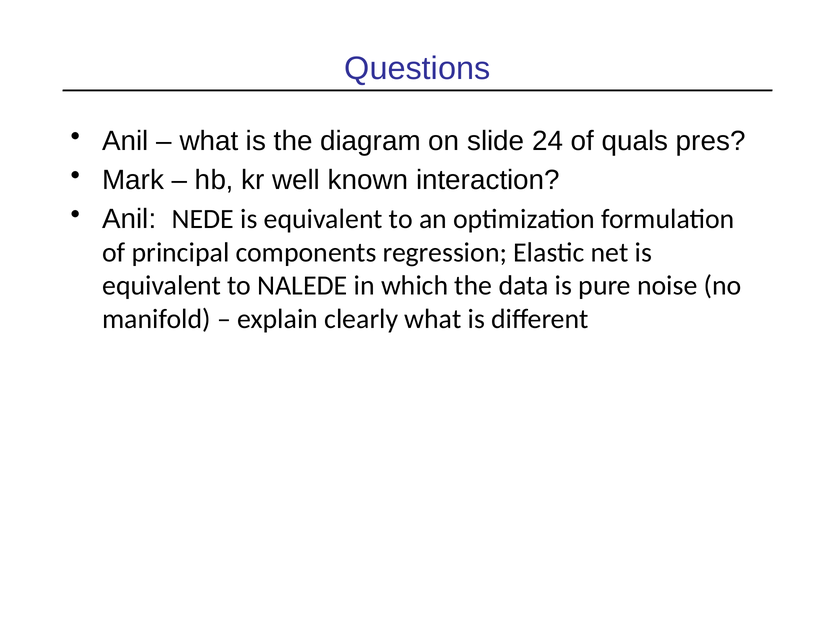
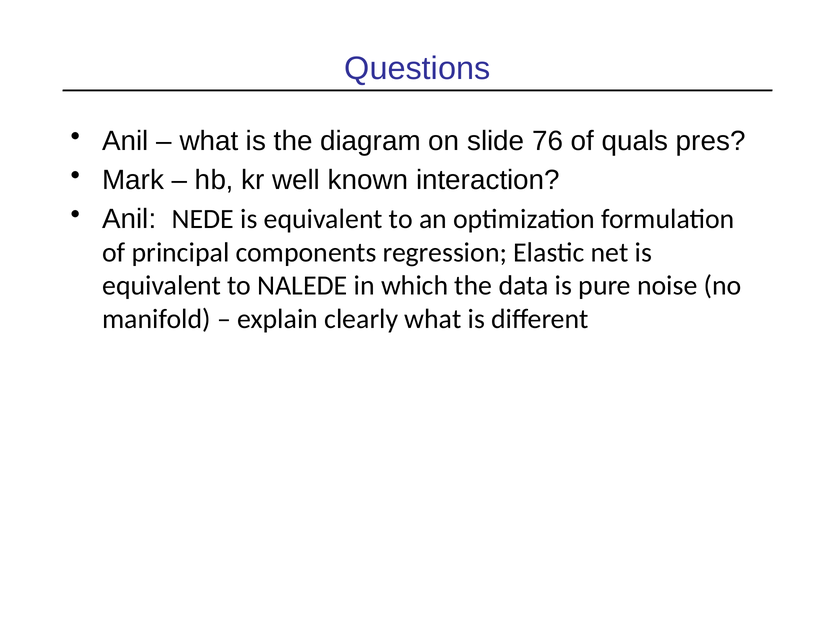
24: 24 -> 76
